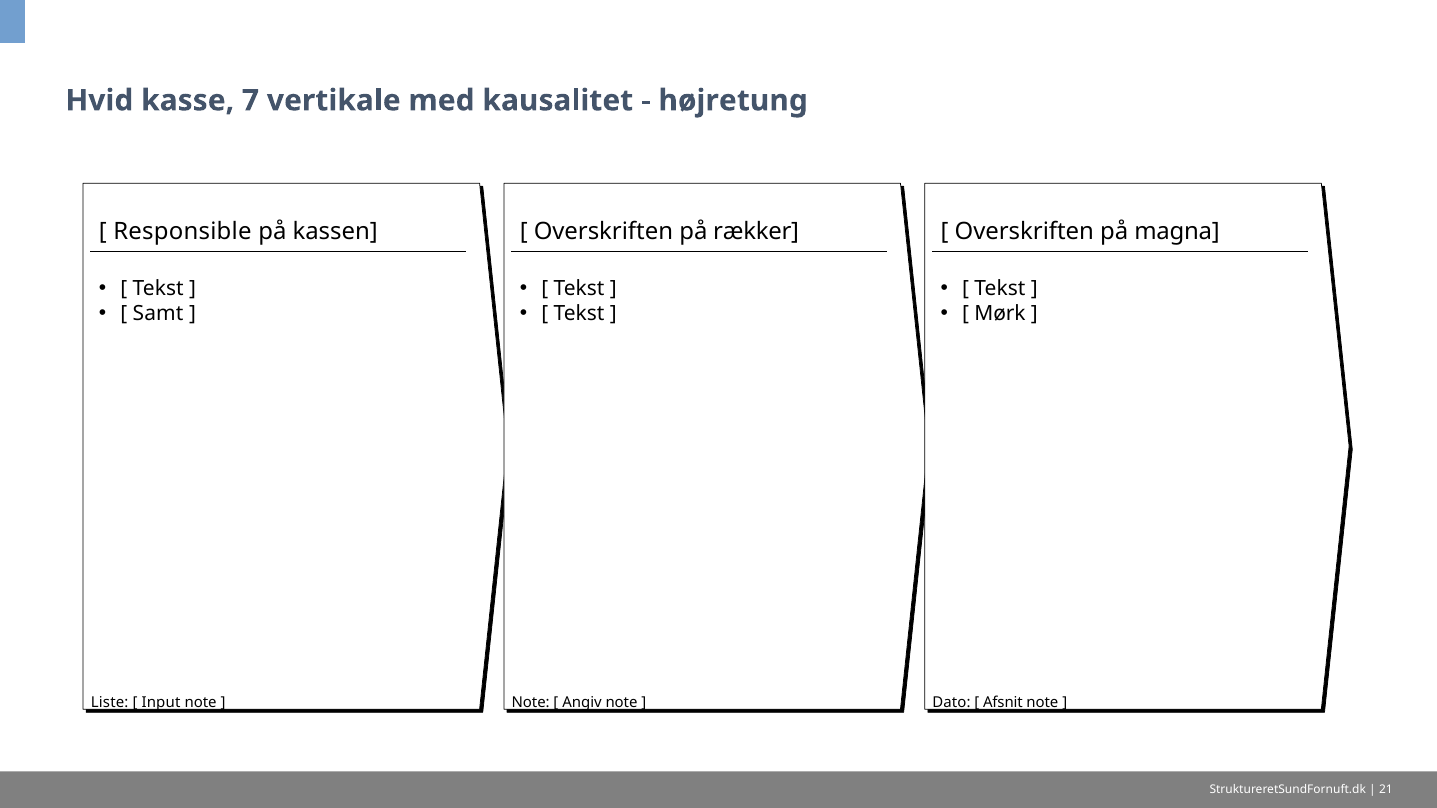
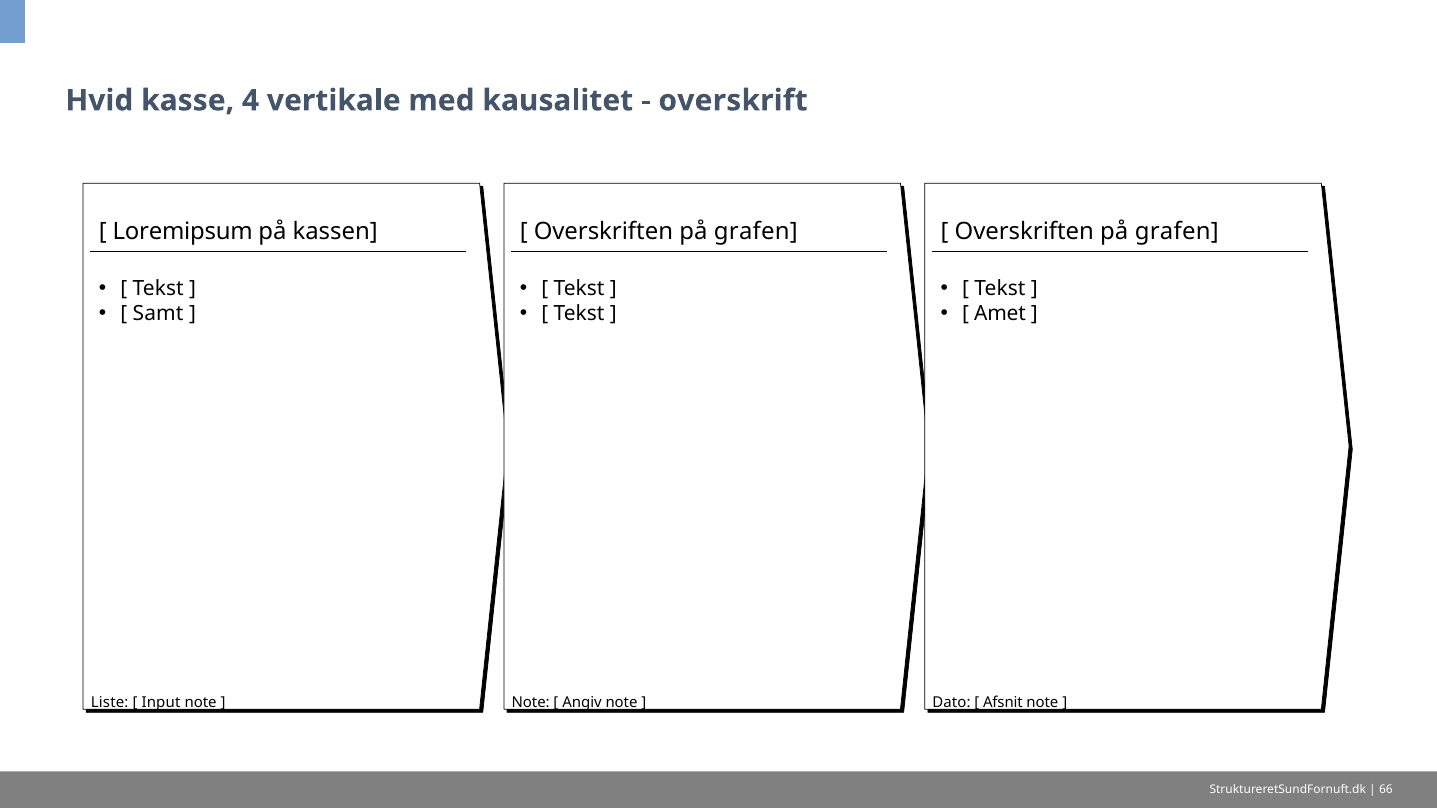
7: 7 -> 4
højretung: højretung -> overskrift
Responsible: Responsible -> Loremipsum
rækker at (756, 232): rækker -> grafen
magna at (1177, 232): magna -> grafen
Mørk: Mørk -> Amet
21: 21 -> 66
